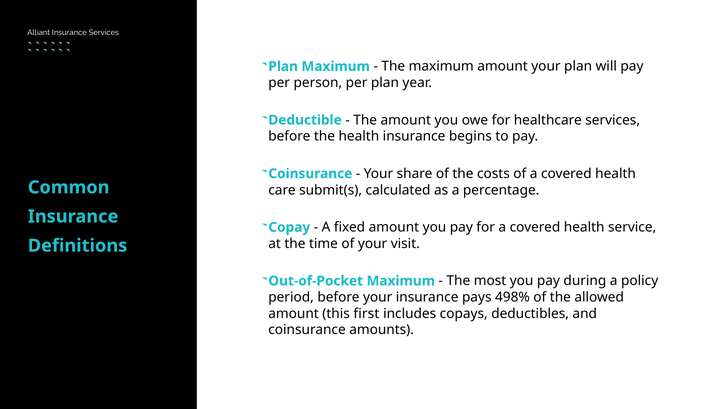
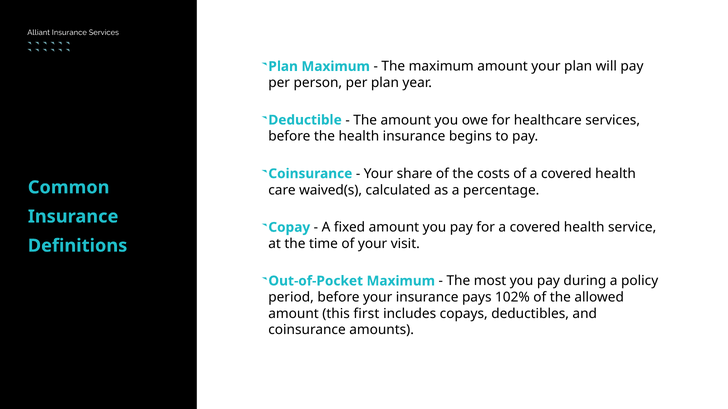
submit(s: submit(s -> waived(s
498%: 498% -> 102%
